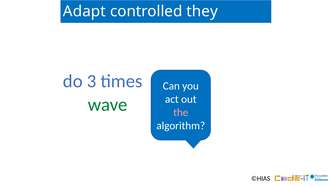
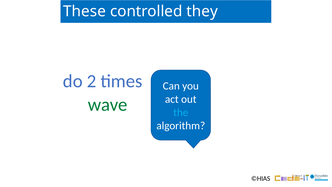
Adapt: Adapt -> These
3: 3 -> 2
the colour: pink -> light blue
